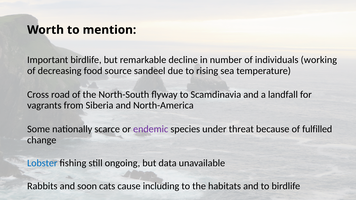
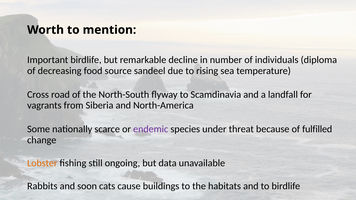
working: working -> diploma
Lobster colour: blue -> orange
including: including -> buildings
